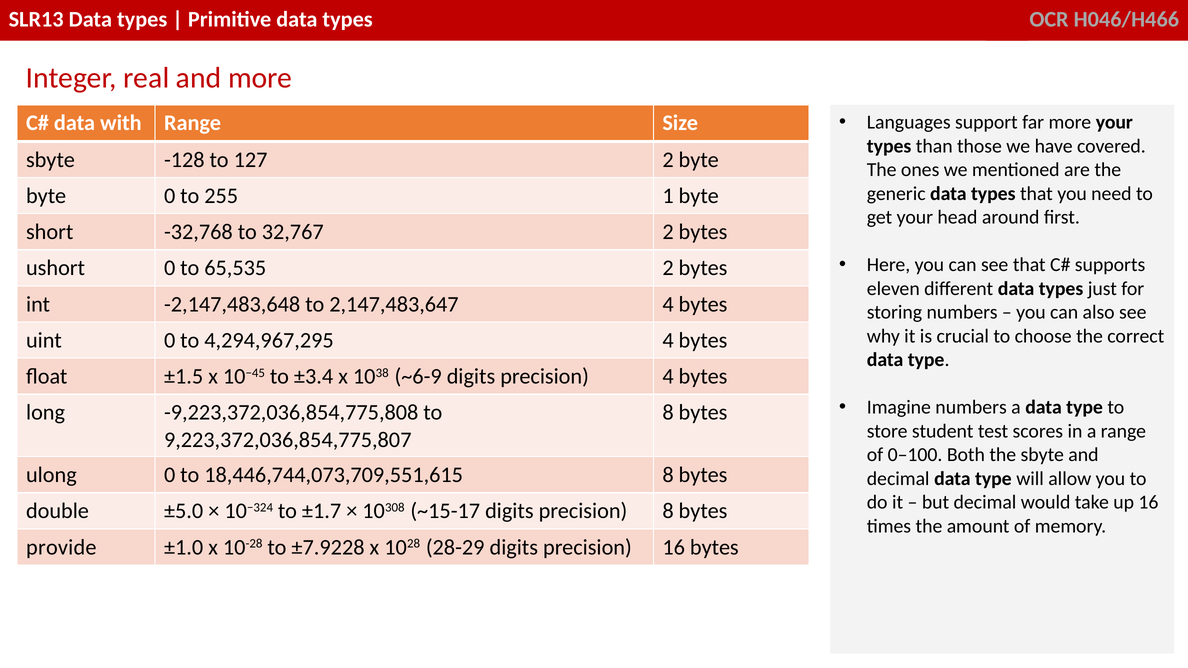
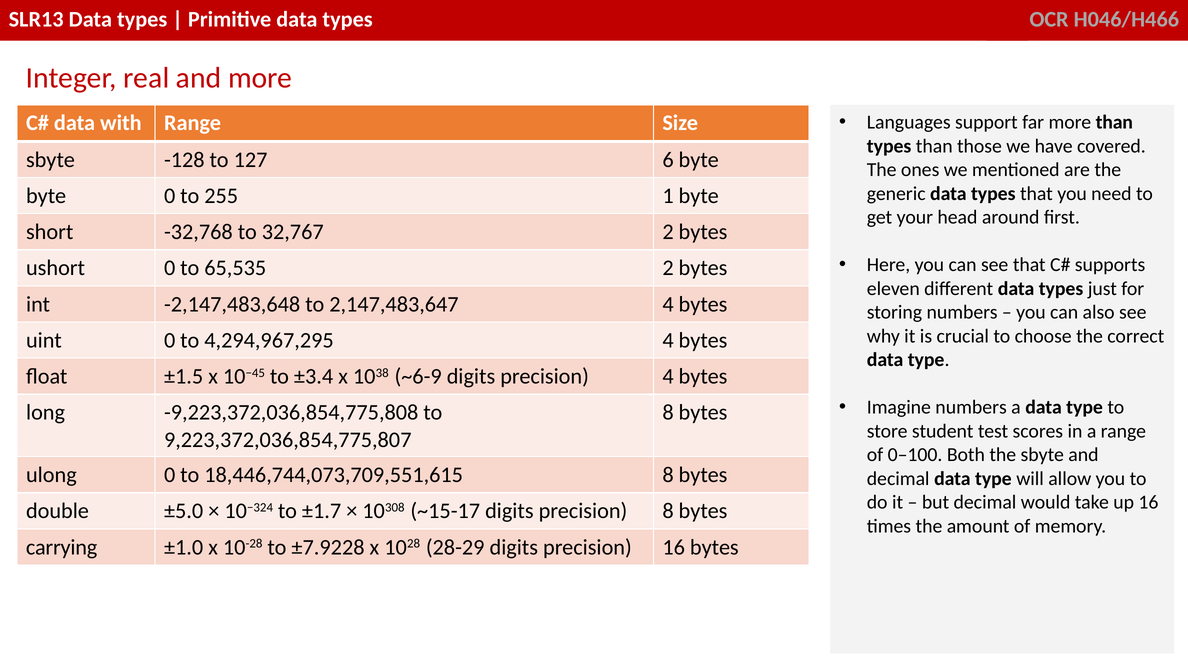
more your: your -> than
127 2: 2 -> 6
provide: provide -> carrying
